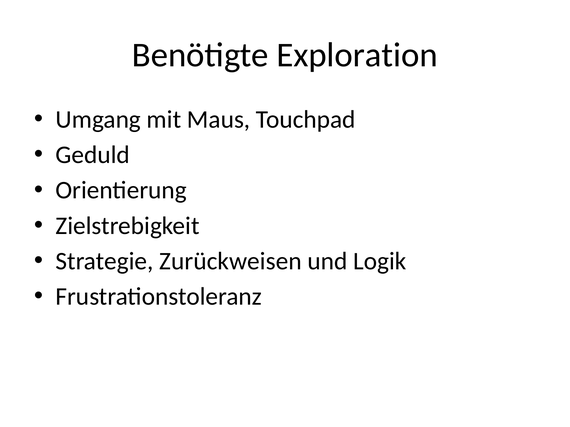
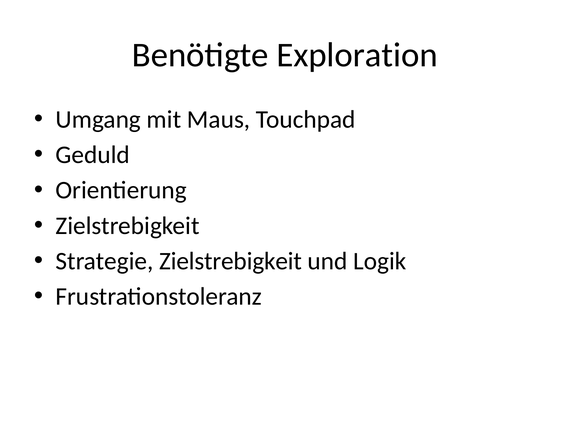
Strategie Zurückweisen: Zurückweisen -> Zielstrebigkeit
